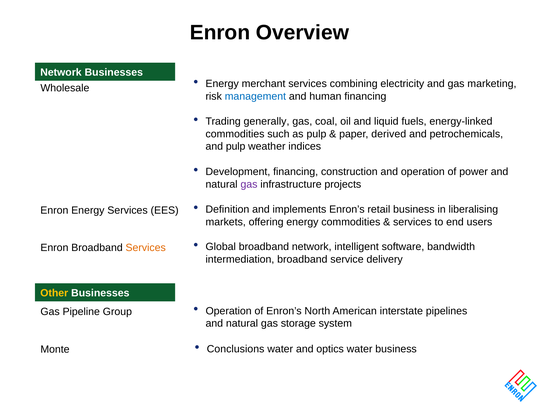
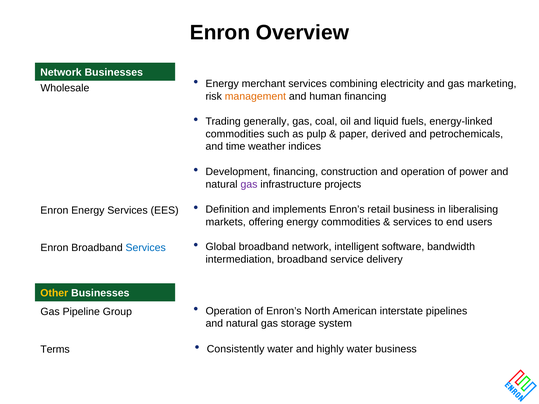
management colour: blue -> orange
and pulp: pulp -> time
Services at (146, 248) colour: orange -> blue
Conclusions: Conclusions -> Consistently
optics: optics -> highly
Monte: Monte -> Terms
